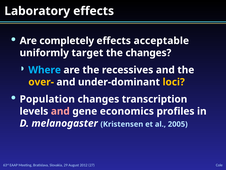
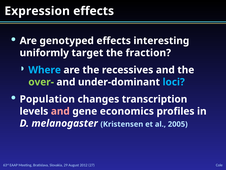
Laboratory: Laboratory -> Expression
completely: completely -> genotyped
acceptable: acceptable -> interesting
the changes: changes -> fraction
over- colour: yellow -> light green
loci colour: yellow -> light blue
